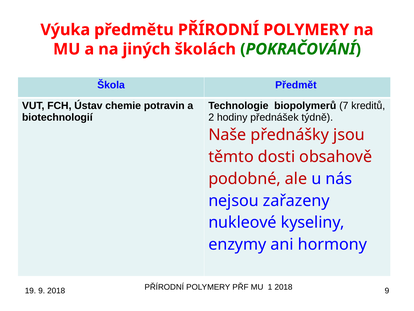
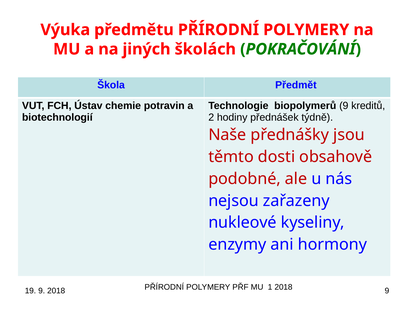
biopolymerů 7: 7 -> 9
